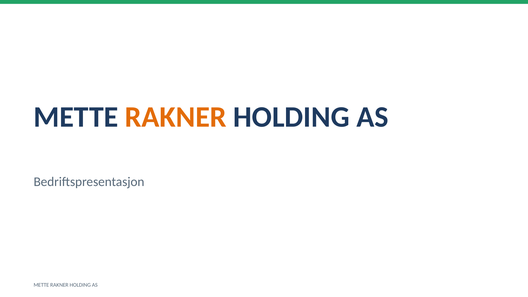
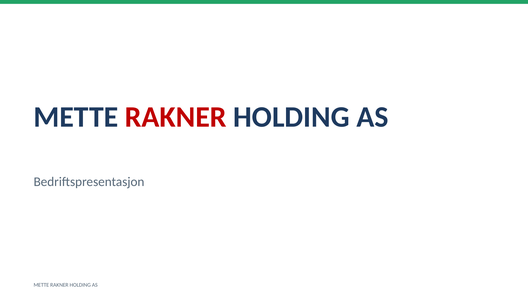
RAKNER at (176, 117) colour: orange -> red
